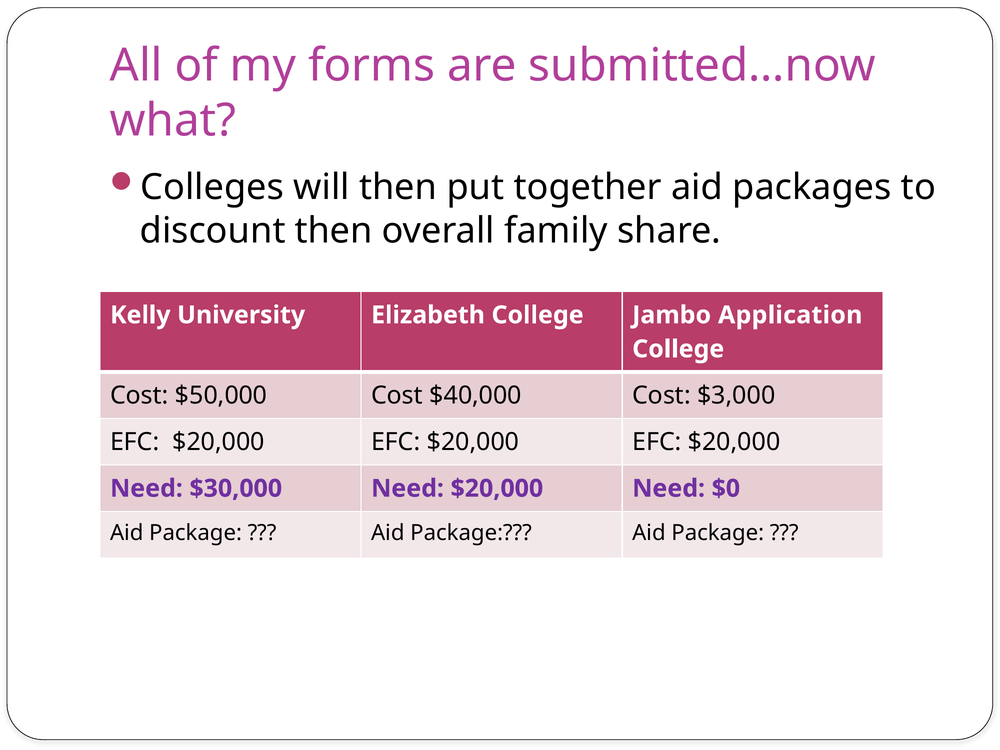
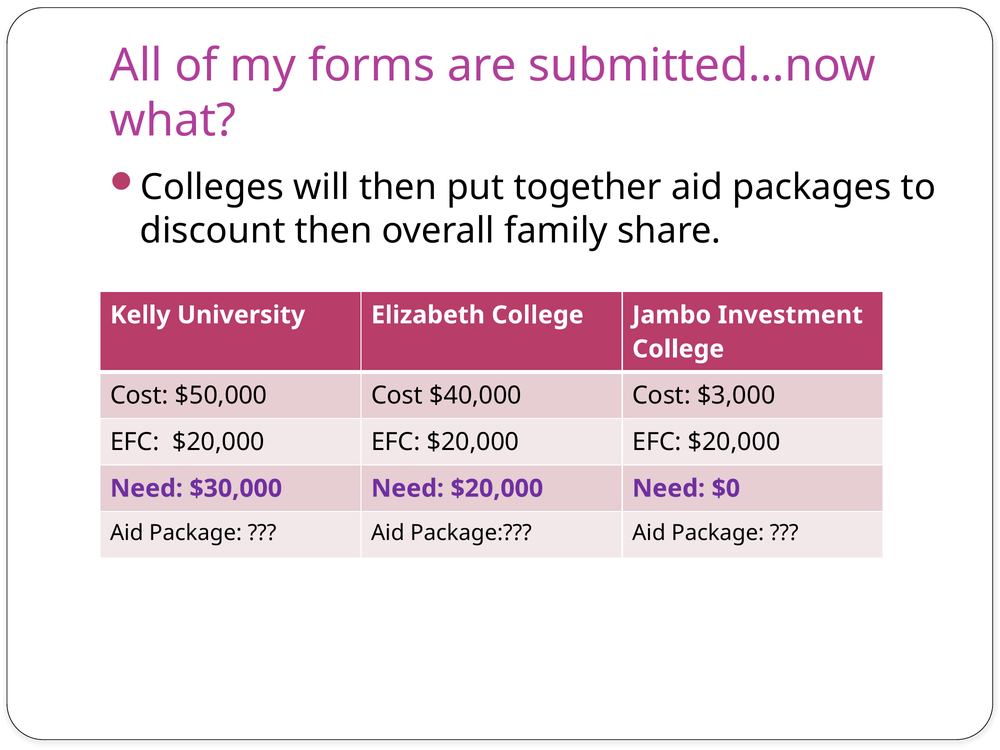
Application: Application -> Investment
